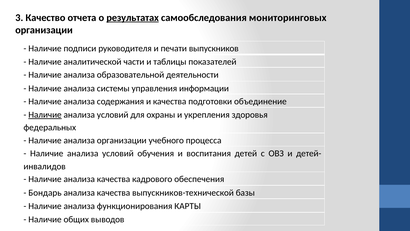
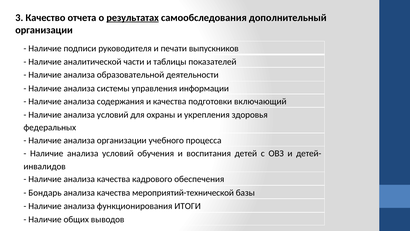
мониторинговых: мониторинговых -> дополнительный
объединение: объединение -> включающий
Наличие at (45, 115) underline: present -> none
выпускников-технической: выпускников-технической -> мероприятий-технической
КАРТЫ: КАРТЫ -> ИТОГИ
